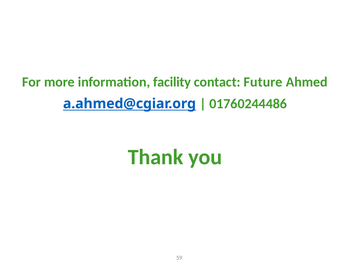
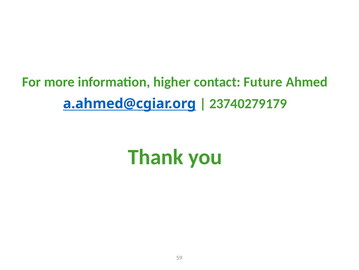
facility: facility -> higher
01760244486: 01760244486 -> 23740279179
